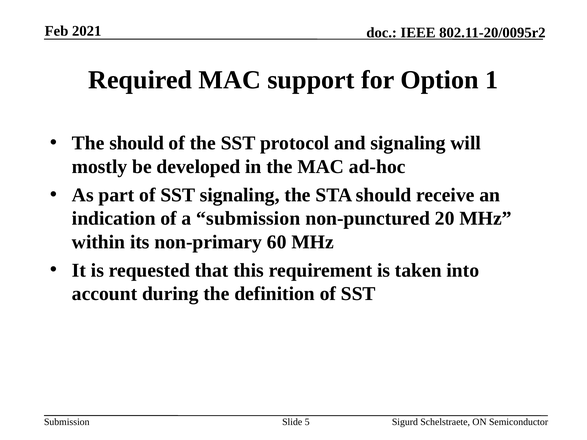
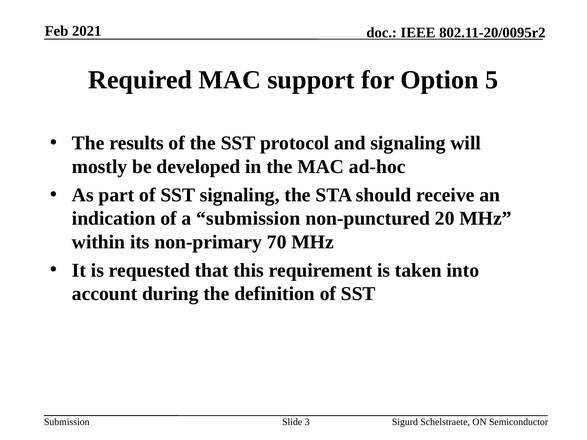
1: 1 -> 5
The should: should -> results
60: 60 -> 70
5: 5 -> 3
